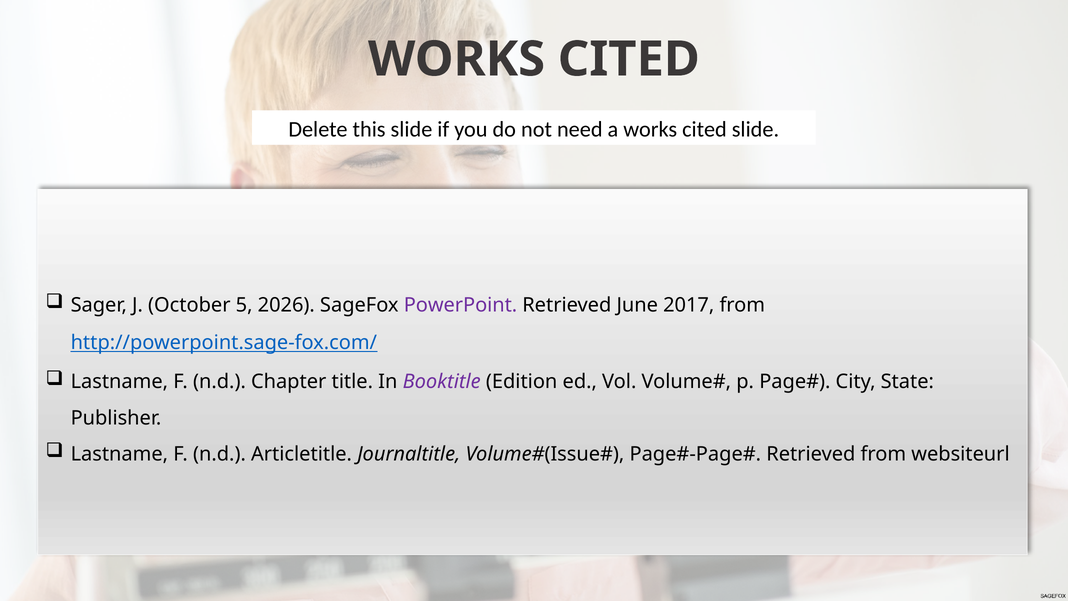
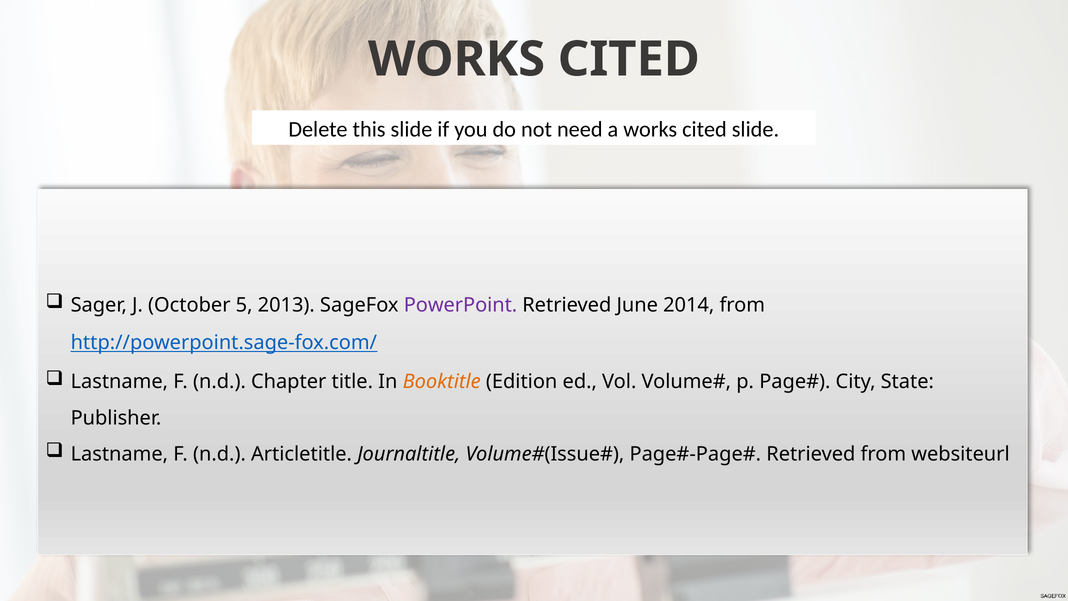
2026: 2026 -> 2013
2017: 2017 -> 2014
Booktitle colour: purple -> orange
